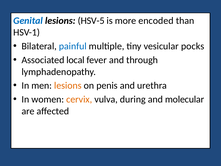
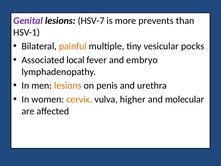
Genital colour: blue -> purple
HSV-5: HSV-5 -> HSV-7
encoded: encoded -> prevents
painful colour: blue -> orange
through: through -> embryo
during: during -> higher
